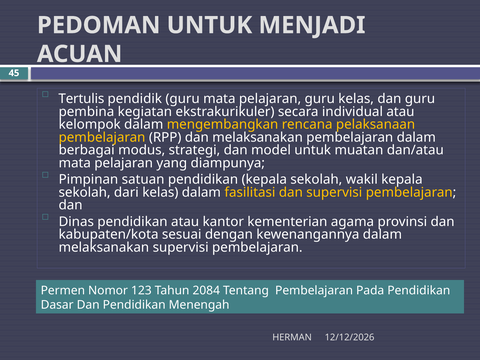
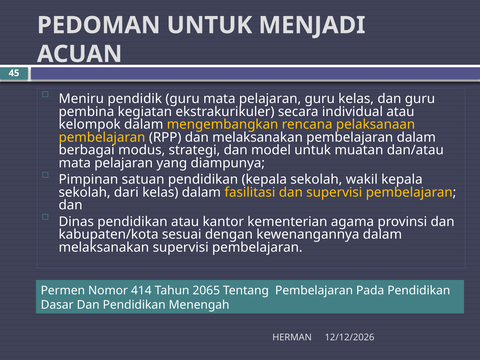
Tertulis: Tertulis -> Meniru
123: 123 -> 414
2084: 2084 -> 2065
